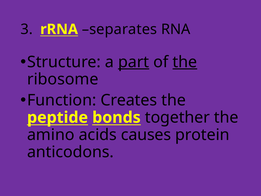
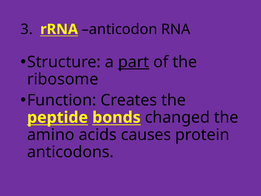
separates: separates -> anticodon
the at (185, 62) underline: present -> none
together: together -> changed
